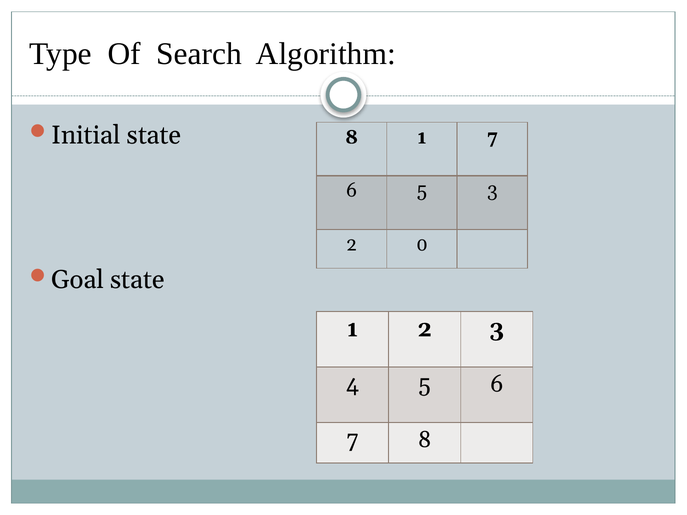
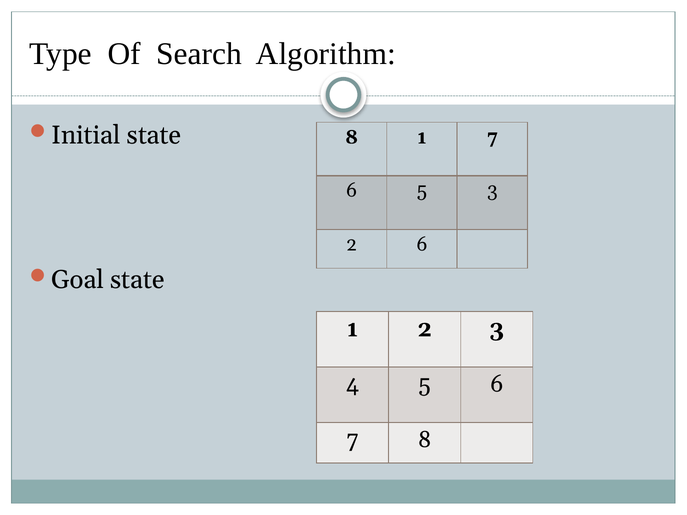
2 0: 0 -> 6
